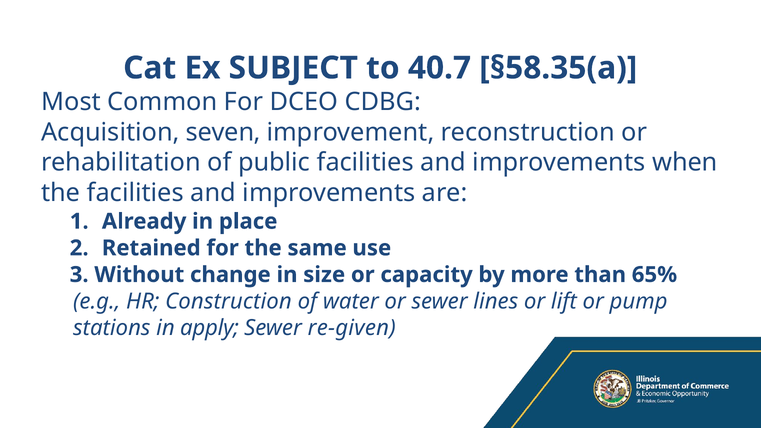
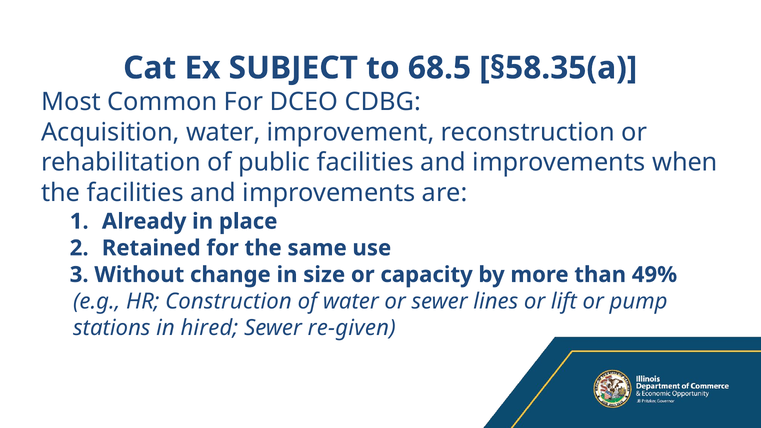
40.7: 40.7 -> 68.5
Acquisition seven: seven -> water
65%: 65% -> 49%
apply: apply -> hired
